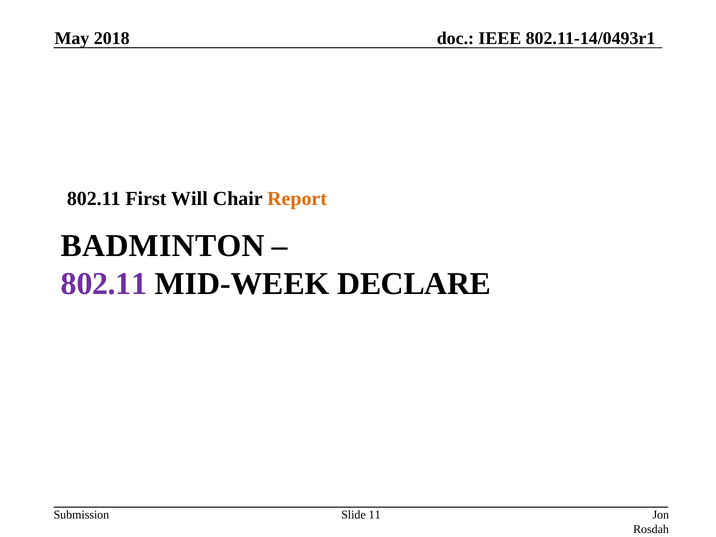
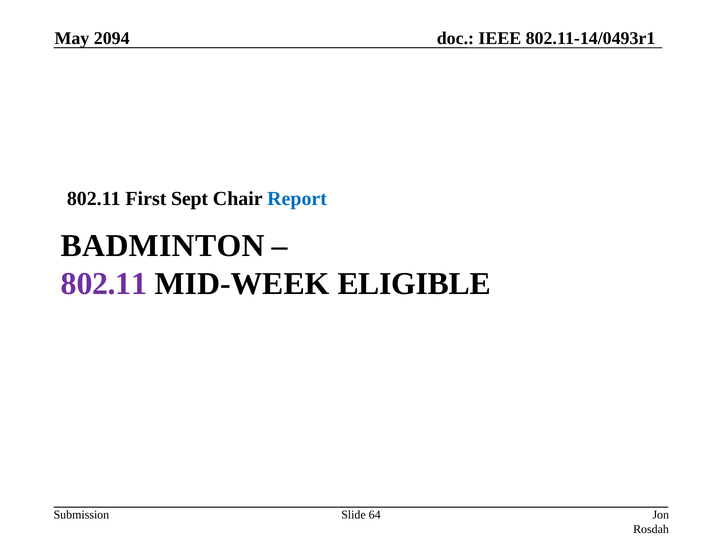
2018: 2018 -> 2094
Will: Will -> Sept
Report colour: orange -> blue
DECLARE: DECLARE -> ELIGIBLE
11: 11 -> 64
